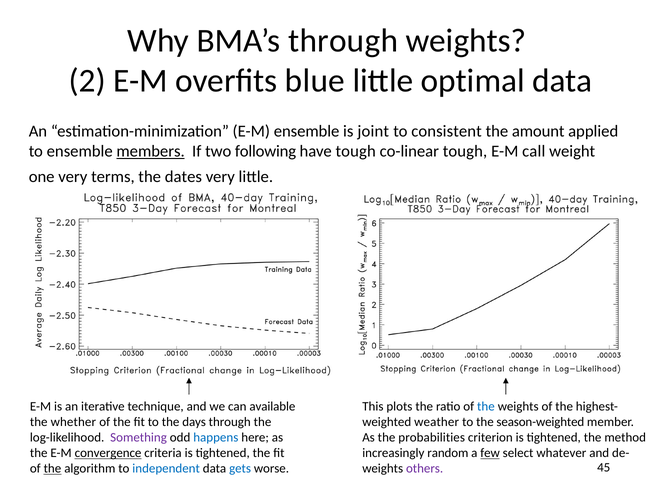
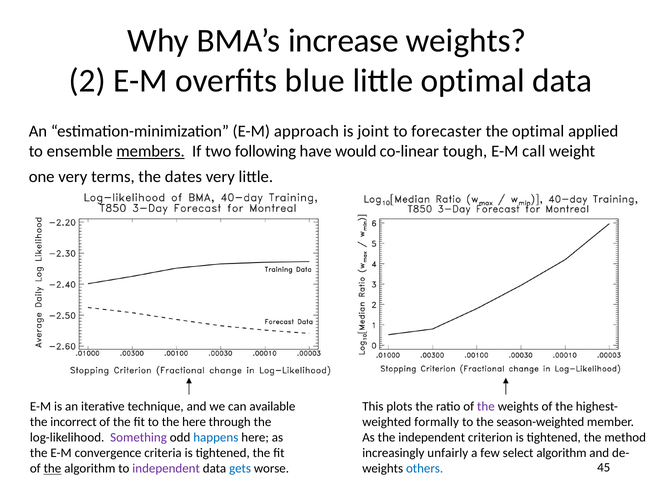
BMA’s through: through -> increase
E-M ensemble: ensemble -> approach
consistent: consistent -> forecaster
the amount: amount -> optimal
have tough: tough -> would
the at (486, 407) colour: blue -> purple
whether: whether -> incorrect
the days: days -> here
weather: weather -> formally
the probabilities: probabilities -> independent
convergence underline: present -> none
random: random -> unfairly
few underline: present -> none
select whatever: whatever -> algorithm
independent at (166, 469) colour: blue -> purple
others colour: purple -> blue
